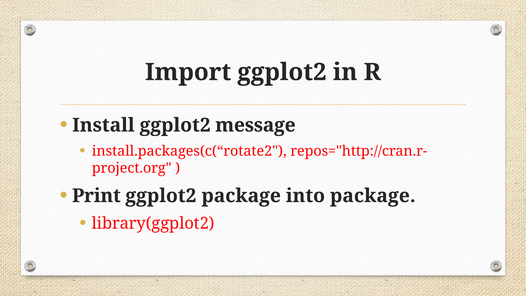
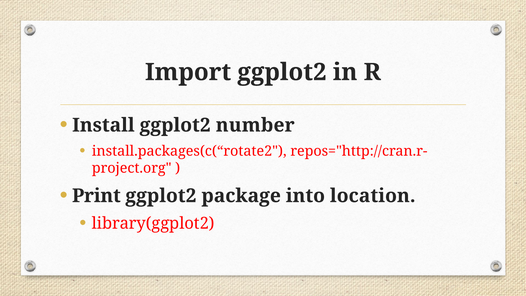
message: message -> number
into package: package -> location
